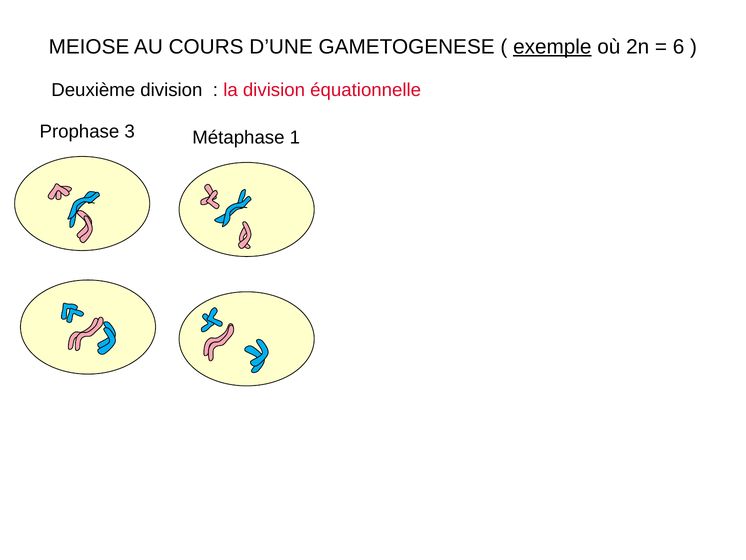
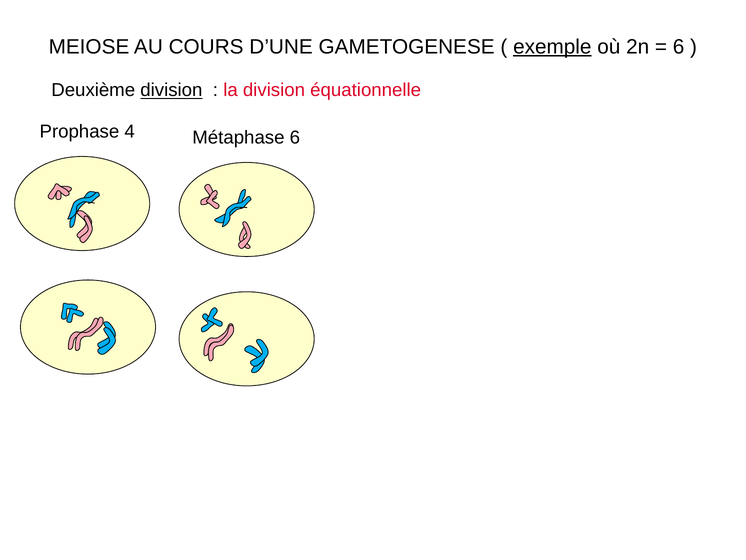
division at (171, 90) underline: none -> present
3: 3 -> 4
Métaphase 1: 1 -> 6
